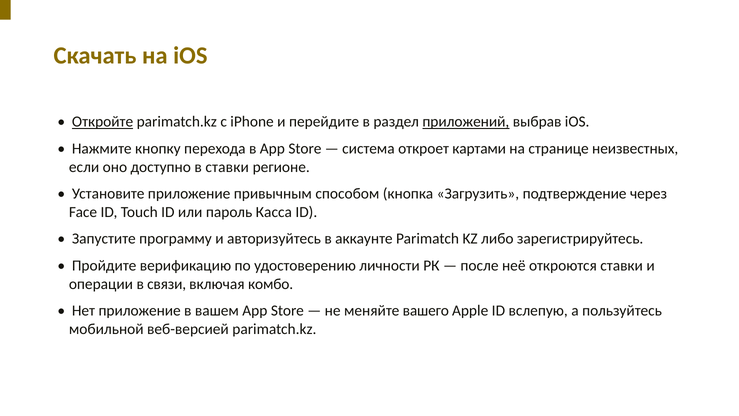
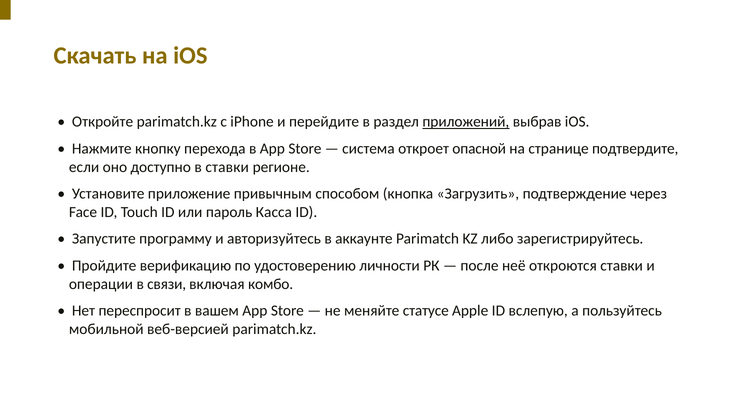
Откройте underline: present -> none
картами: картами -> опасной
неизвестных: неизвестных -> подтвердите
Нет приложение: приложение -> переспросит
вашего: вашего -> статусе
